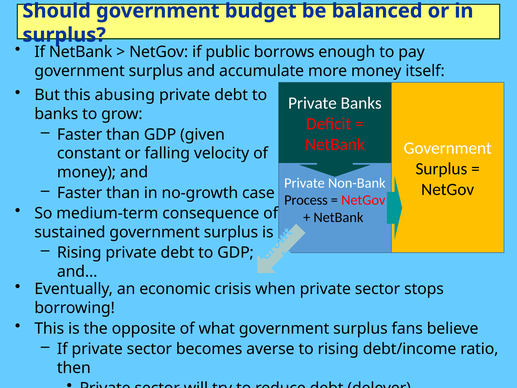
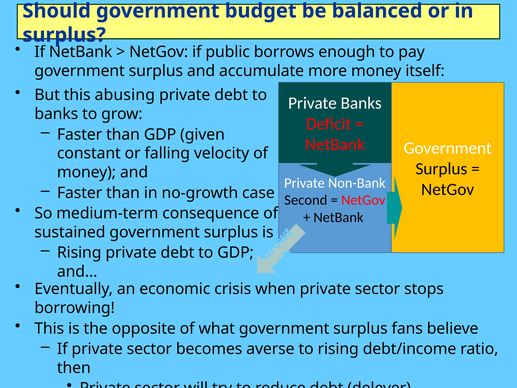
Process: Process -> Second
